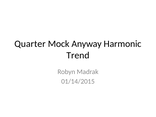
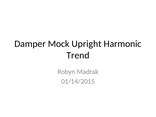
Quarter: Quarter -> Damper
Anyway: Anyway -> Upright
